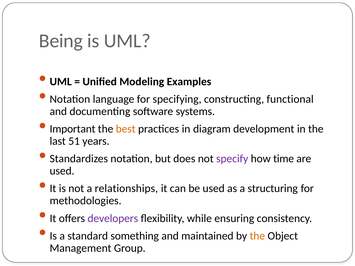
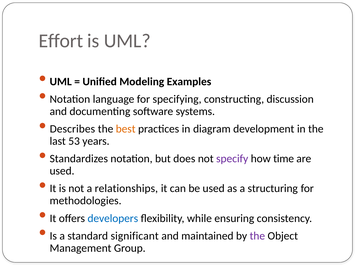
Being: Being -> Effort
functional: functional -> discussion
Important: Important -> Describes
51: 51 -> 53
developers colour: purple -> blue
something: something -> significant
the at (257, 236) colour: orange -> purple
